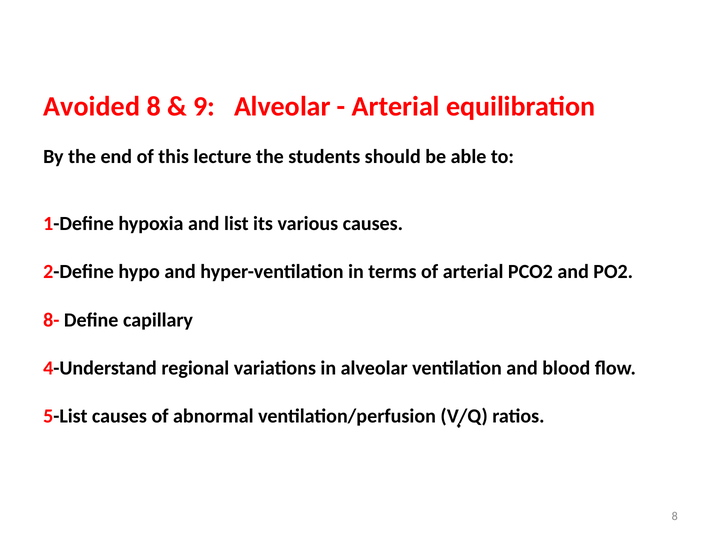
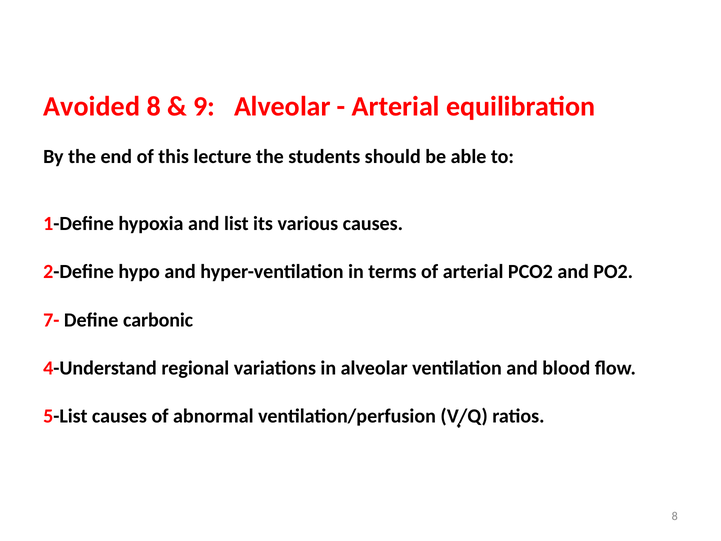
8-: 8- -> 7-
capillary: capillary -> carbonic
